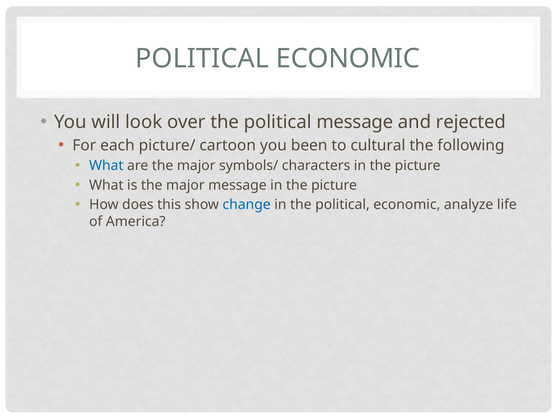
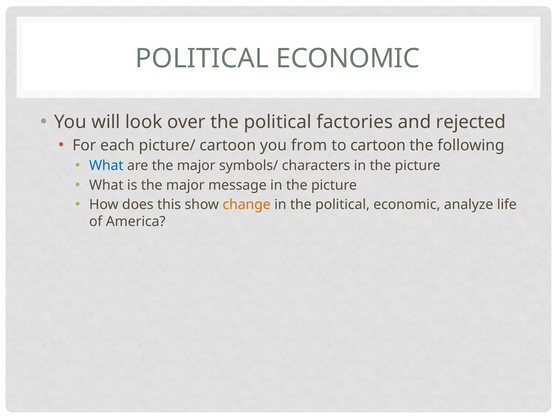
political message: message -> factories
been: been -> from
to cultural: cultural -> cartoon
change colour: blue -> orange
